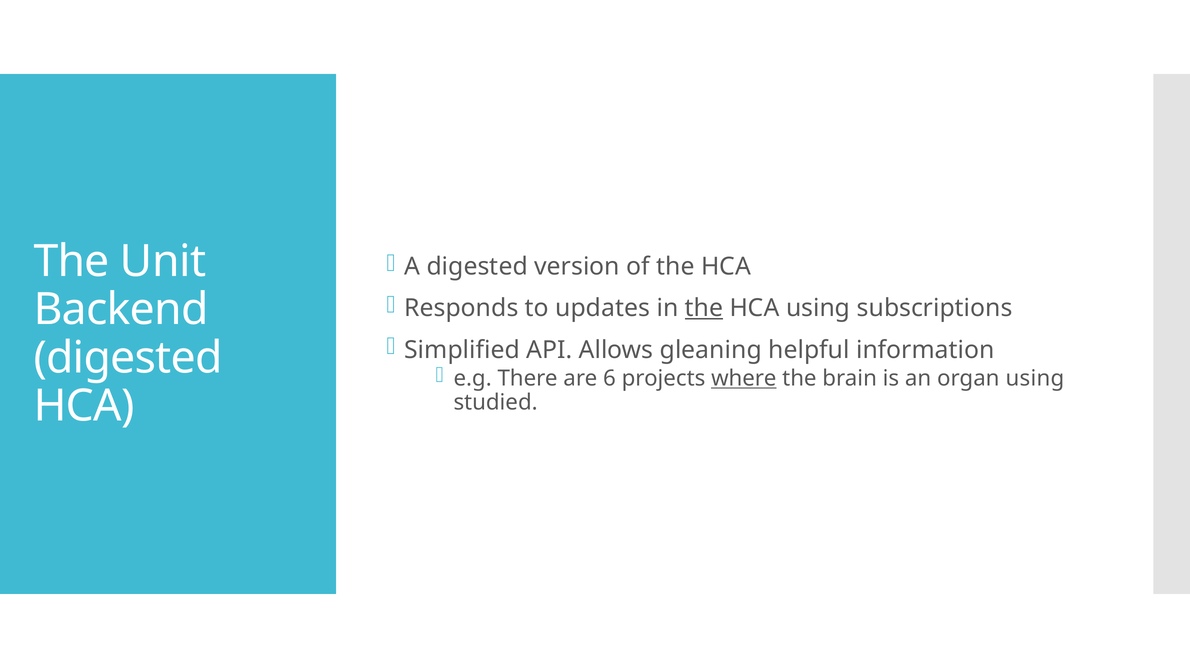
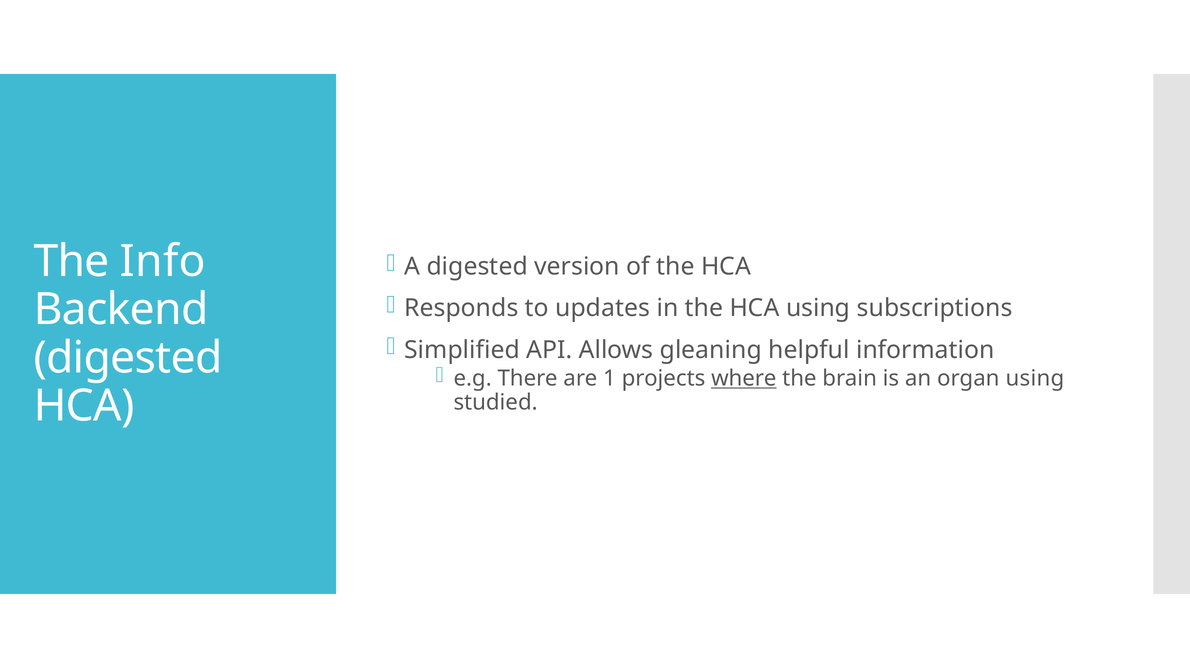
Unit: Unit -> Info
the at (704, 308) underline: present -> none
6: 6 -> 1
